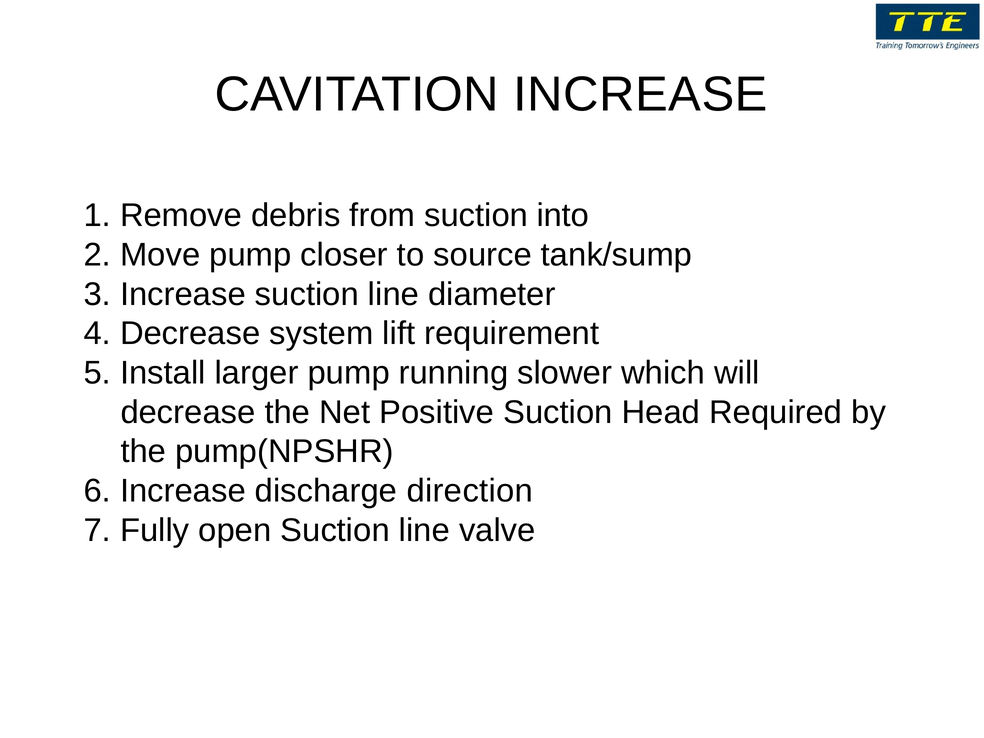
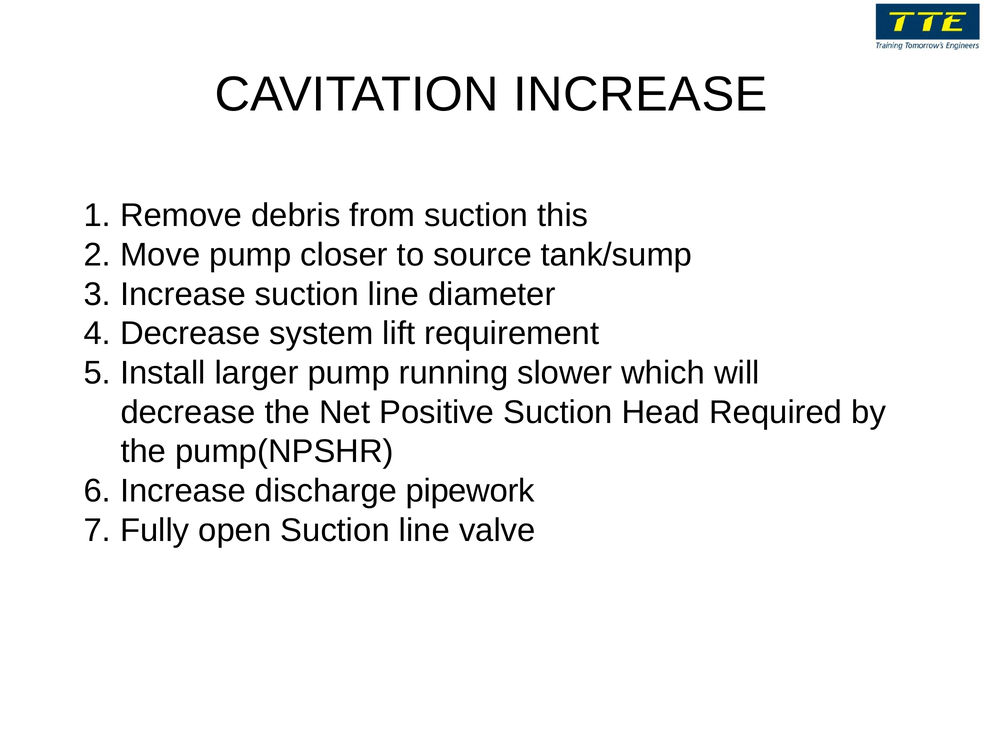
into: into -> this
direction: direction -> pipework
